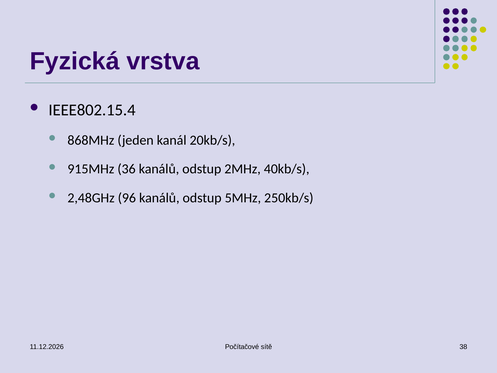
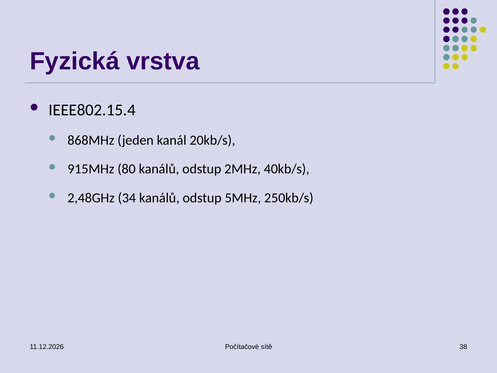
36: 36 -> 80
96: 96 -> 34
